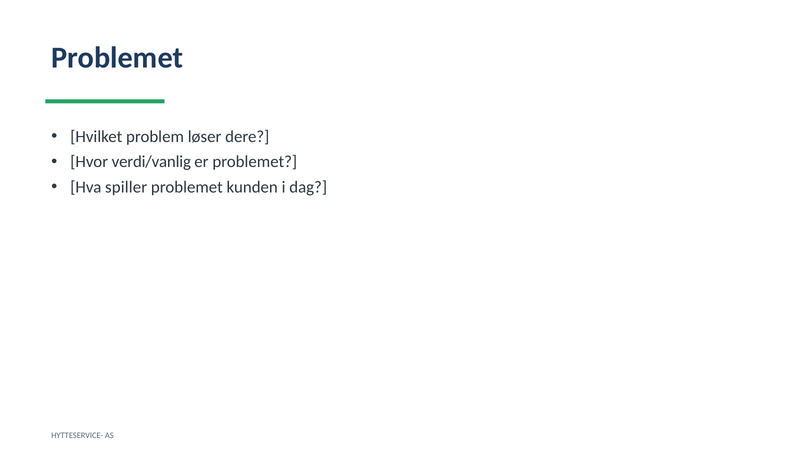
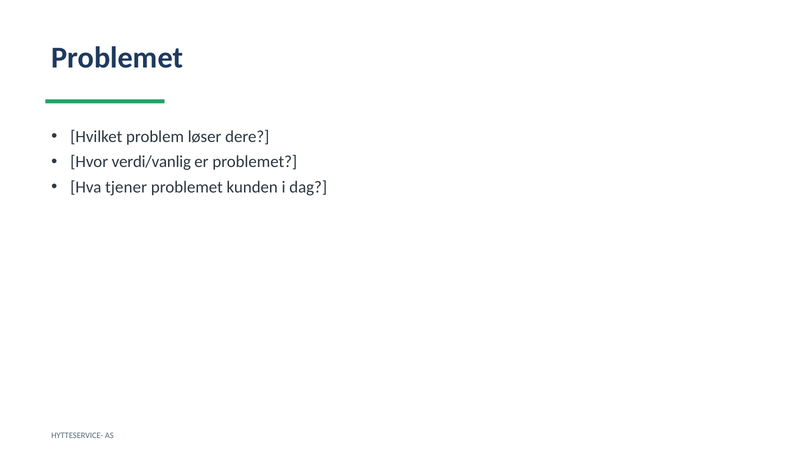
spiller: spiller -> tjener
